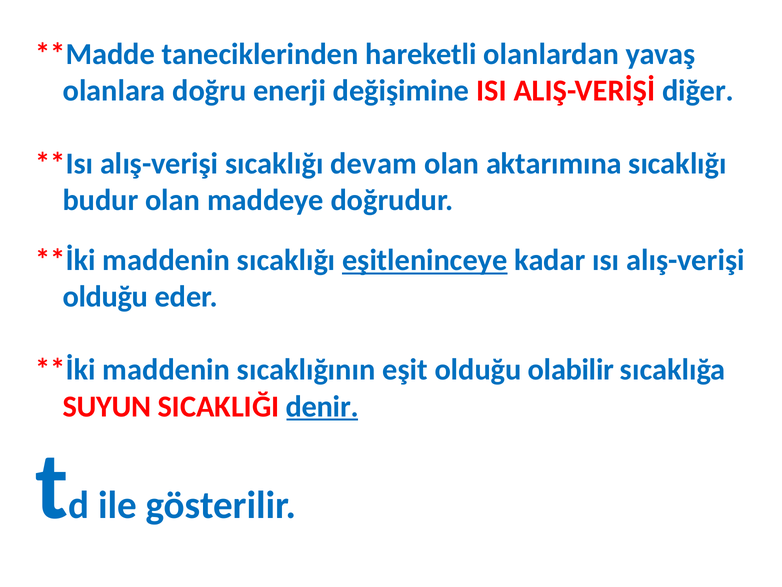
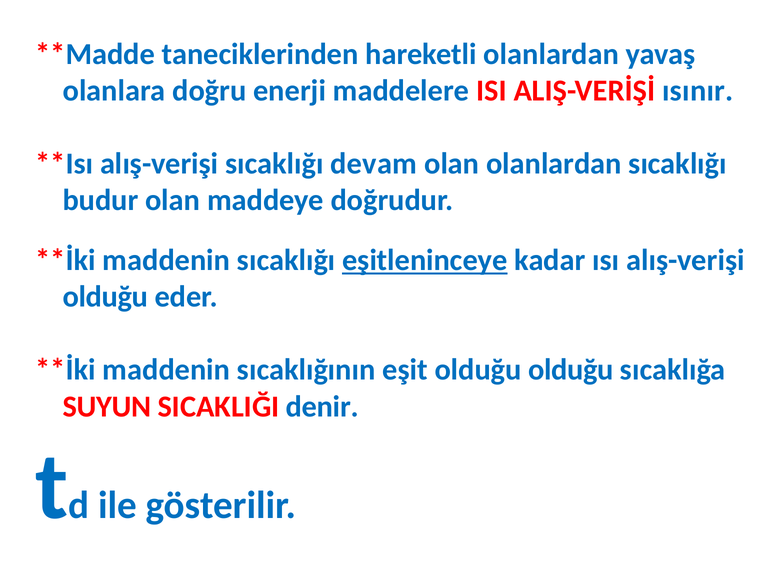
değişimine: değişimine -> maddelere
diğer: diğer -> ısınır
olan aktarımına: aktarımına -> olanlardan
olduğu olabilir: olabilir -> olduğu
denir underline: present -> none
